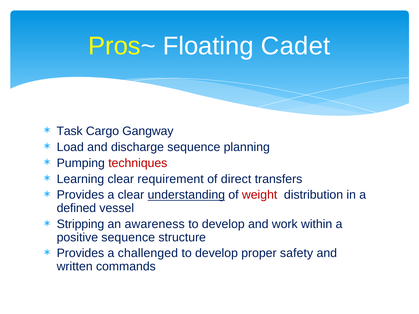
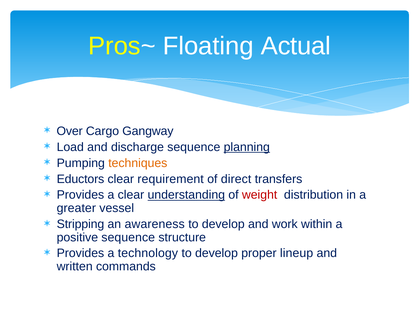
Cadet: Cadet -> Actual
Task: Task -> Over
planning underline: none -> present
techniques at (138, 163) colour: red -> orange
Learning: Learning -> Eductors
defined: defined -> greater
challenged: challenged -> technology
safety: safety -> lineup
